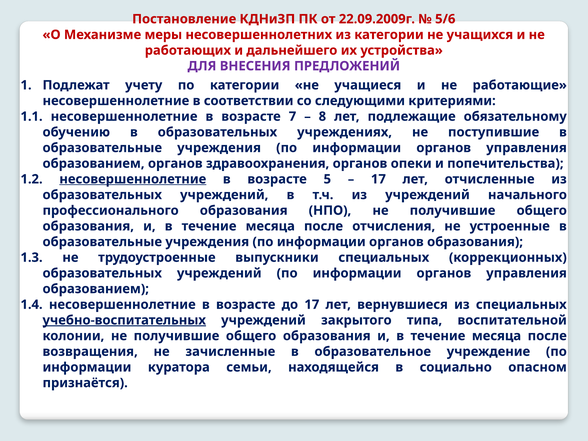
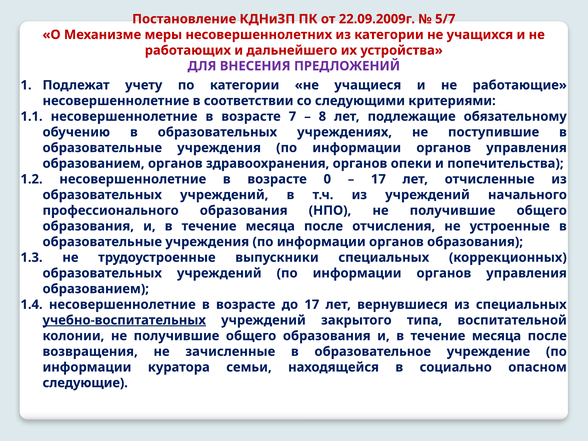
5/6: 5/6 -> 5/7
несовершеннолетние at (133, 179) underline: present -> none
5: 5 -> 0
признаётся: признаётся -> следующие
